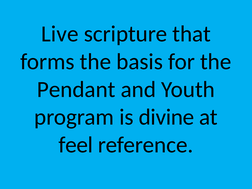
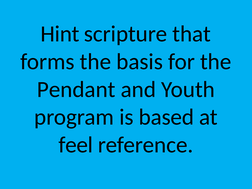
Live: Live -> Hint
divine: divine -> based
